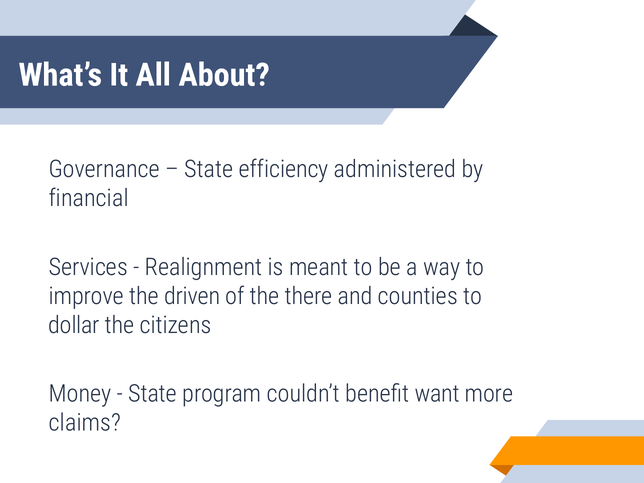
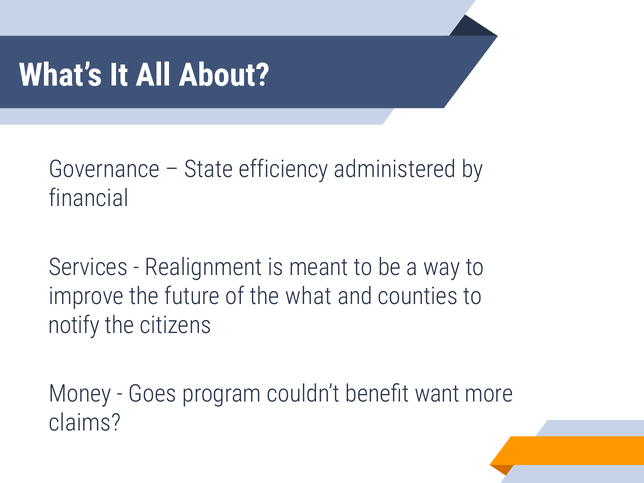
driven: driven -> future
there: there -> what
dollar: dollar -> notify
State at (153, 394): State -> Goes
